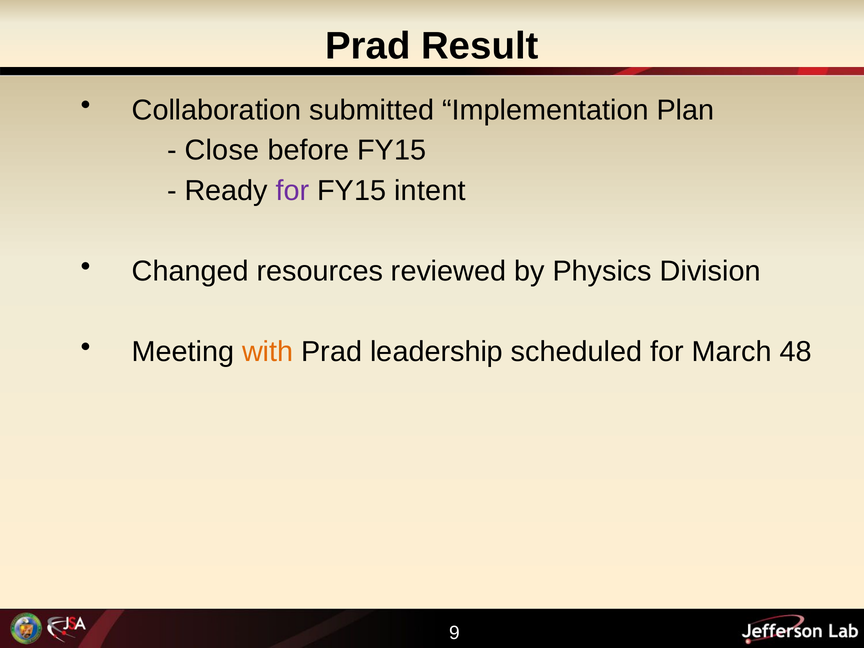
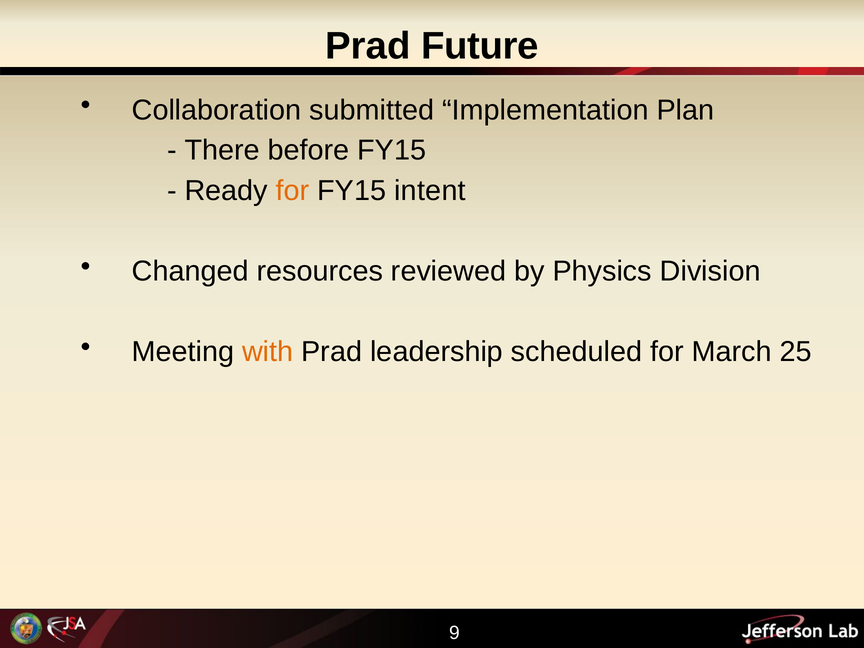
Result: Result -> Future
Close: Close -> There
for at (293, 191) colour: purple -> orange
48: 48 -> 25
